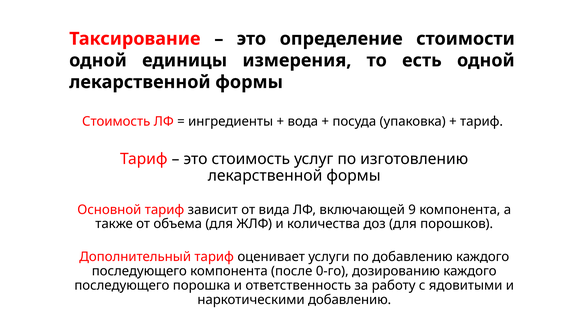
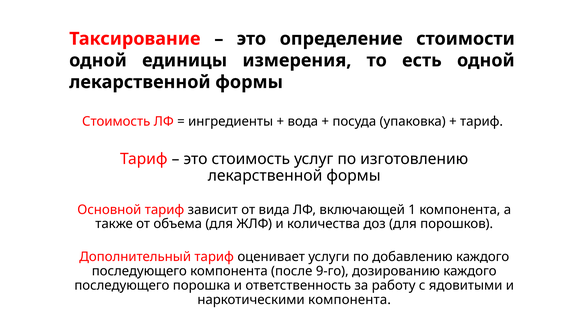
9: 9 -> 1
0-го: 0-го -> 9-го
наркотическими добавлению: добавлению -> компонента
